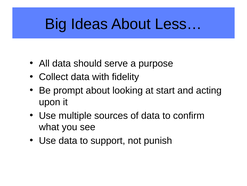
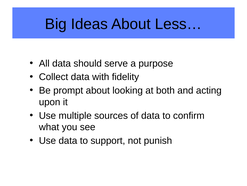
start: start -> both
